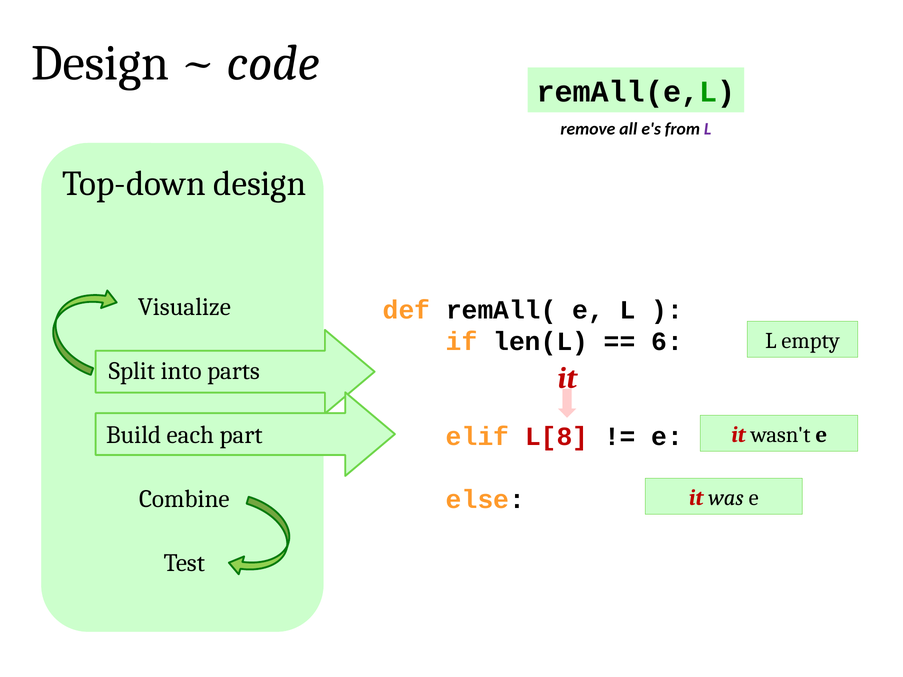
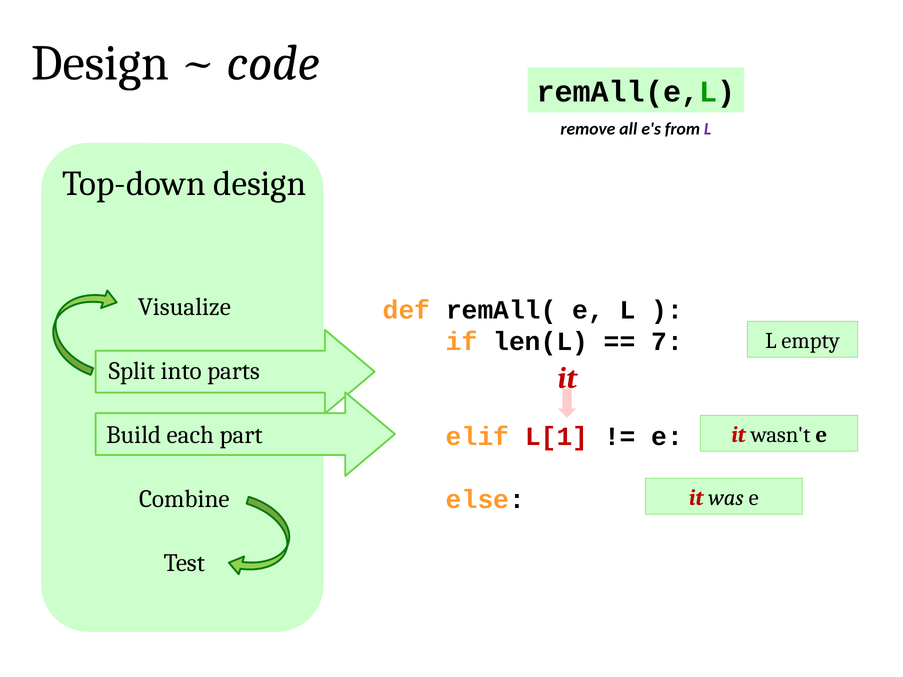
6: 6 -> 7
L[8: L[8 -> L[1
